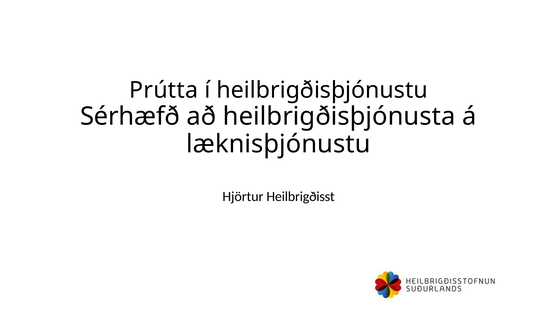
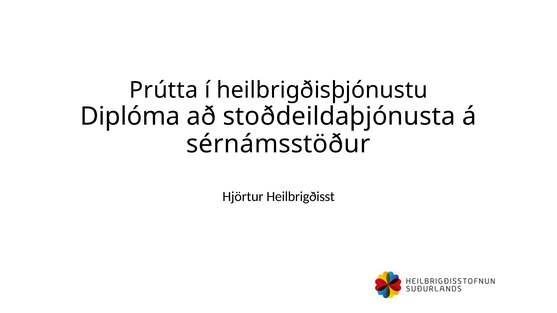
Sérhæfð: Sérhæfð -> Diplóma
heilbrigðisþjónusta: heilbrigðisþjónusta -> stoðdeildaþjónusta
læknisþjónustu: læknisþjónustu -> sérnámsstöður
